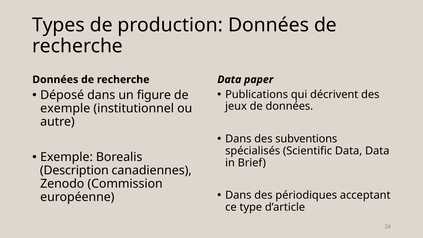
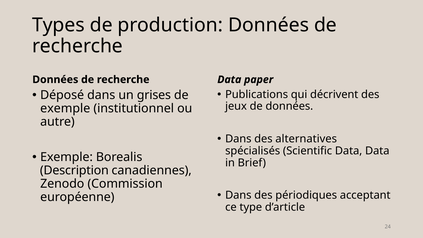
figure: figure -> grises
subventions: subventions -> alternatives
